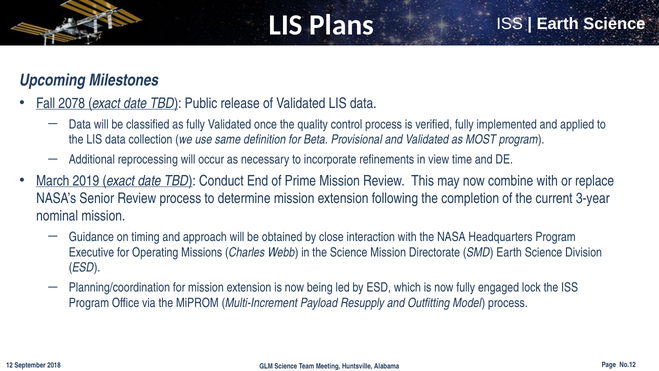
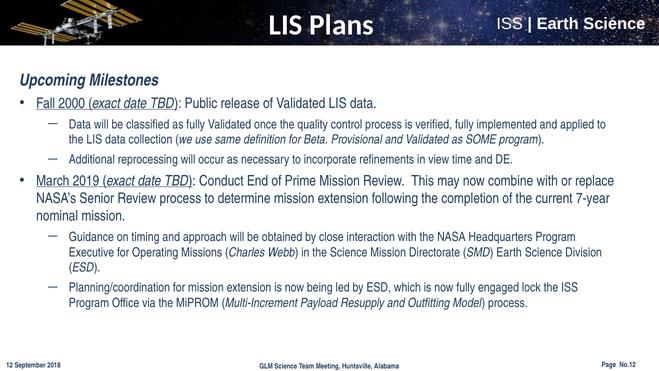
2078: 2078 -> 2000
MOST: MOST -> SOME
3-year: 3-year -> 7-year
